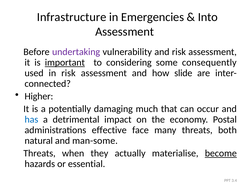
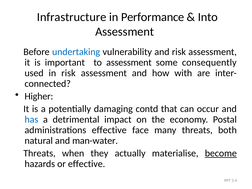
Emergencies: Emergencies -> Performance
undertaking colour: purple -> blue
important underline: present -> none
to considering: considering -> assessment
slide: slide -> with
much: much -> contd
man-some: man-some -> man-water
or essential: essential -> effective
